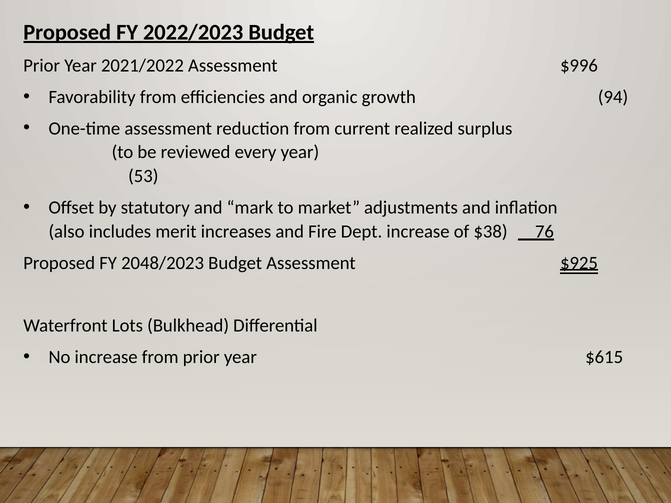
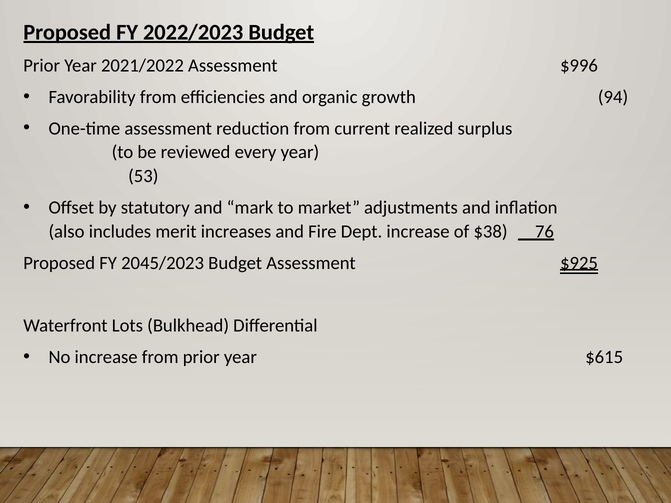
2048/2023: 2048/2023 -> 2045/2023
